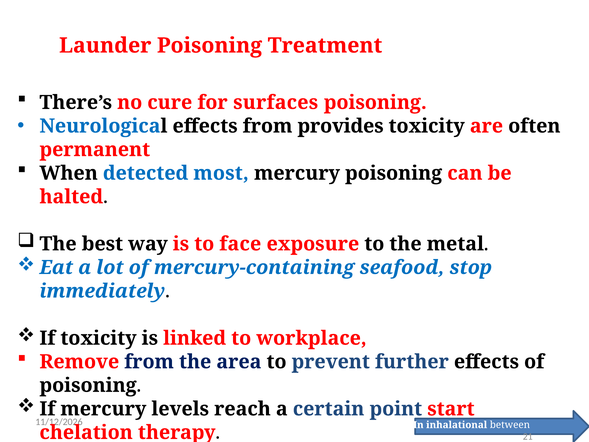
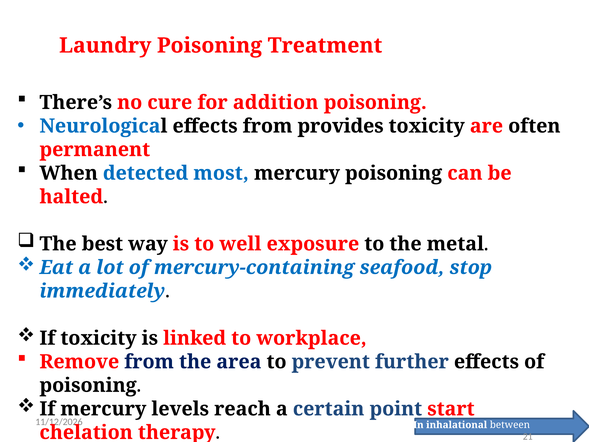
Launder: Launder -> Laundry
surfaces: surfaces -> addition
face: face -> well
